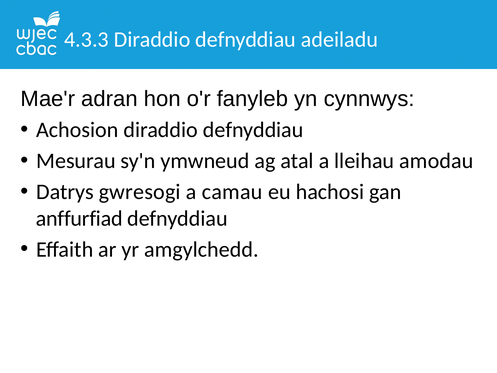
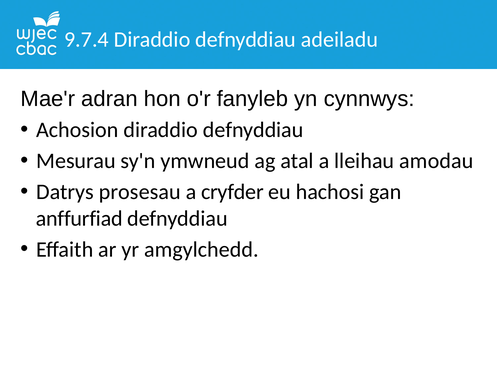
4.3.3: 4.3.3 -> 9.7.4
gwresogi: gwresogi -> prosesau
camau: camau -> cryfder
